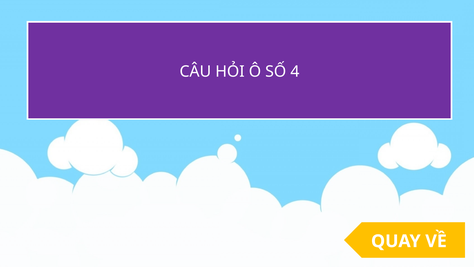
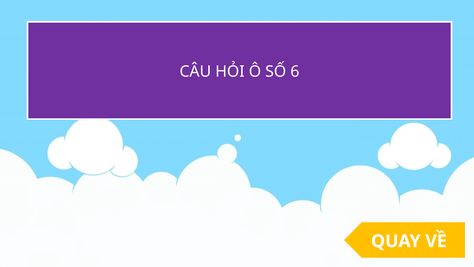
4: 4 -> 6
